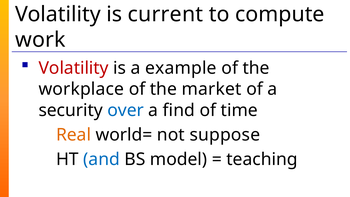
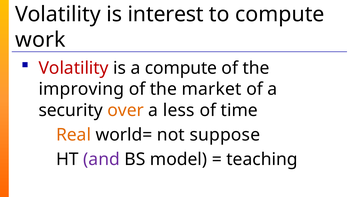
current: current -> interest
a example: example -> compute
workplace: workplace -> improving
over colour: blue -> orange
find: find -> less
and colour: blue -> purple
